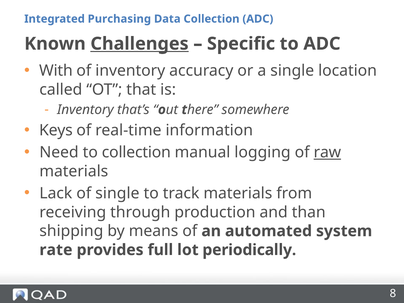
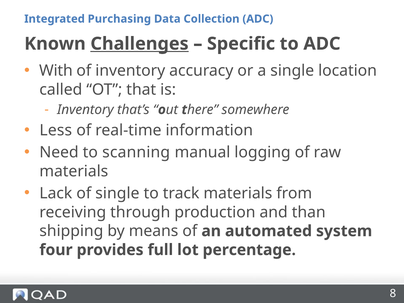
Keys: Keys -> Less
to collection: collection -> scanning
raw underline: present -> none
rate: rate -> four
periodically: periodically -> percentage
